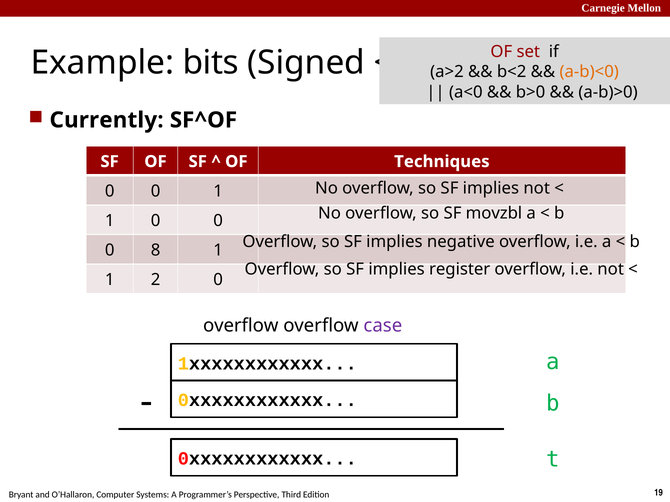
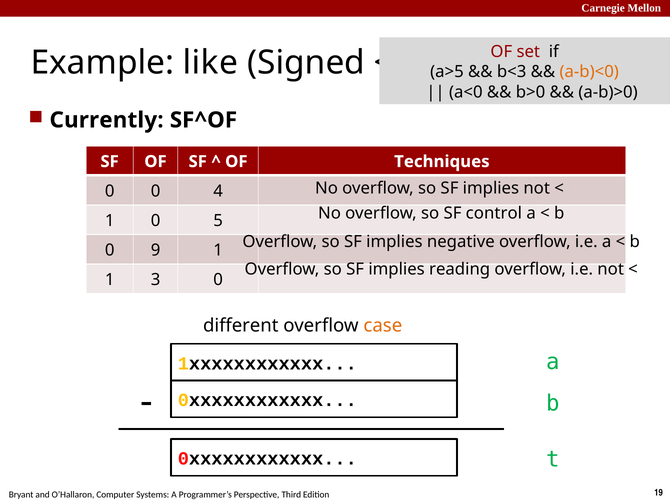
bits: bits -> like
a>2: a>2 -> a>5
b<2: b<2 -> b<3
0 1: 1 -> 4
movzbl: movzbl -> control
1 0 0: 0 -> 5
8: 8 -> 9
register: register -> reading
2: 2 -> 3
overflow at (241, 326): overflow -> different
case colour: purple -> orange
